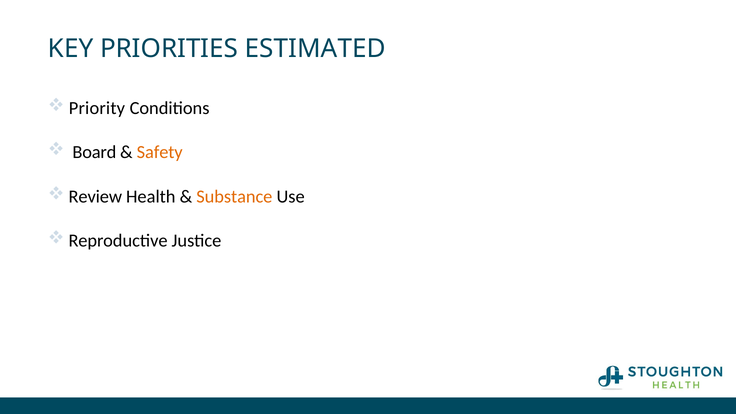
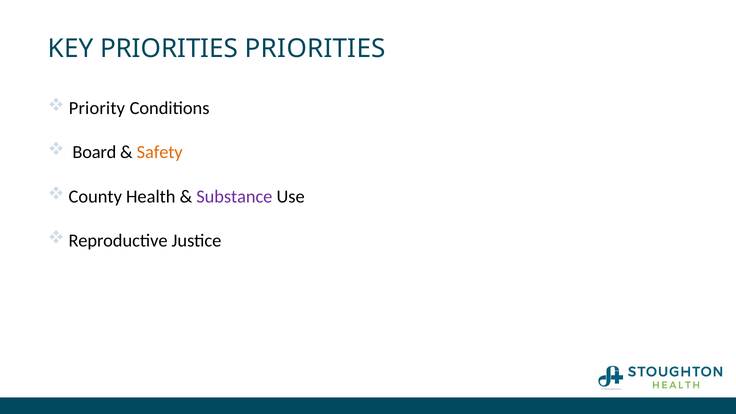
PRIORITIES ESTIMATED: ESTIMATED -> PRIORITIES
Review: Review -> County
Substance colour: orange -> purple
